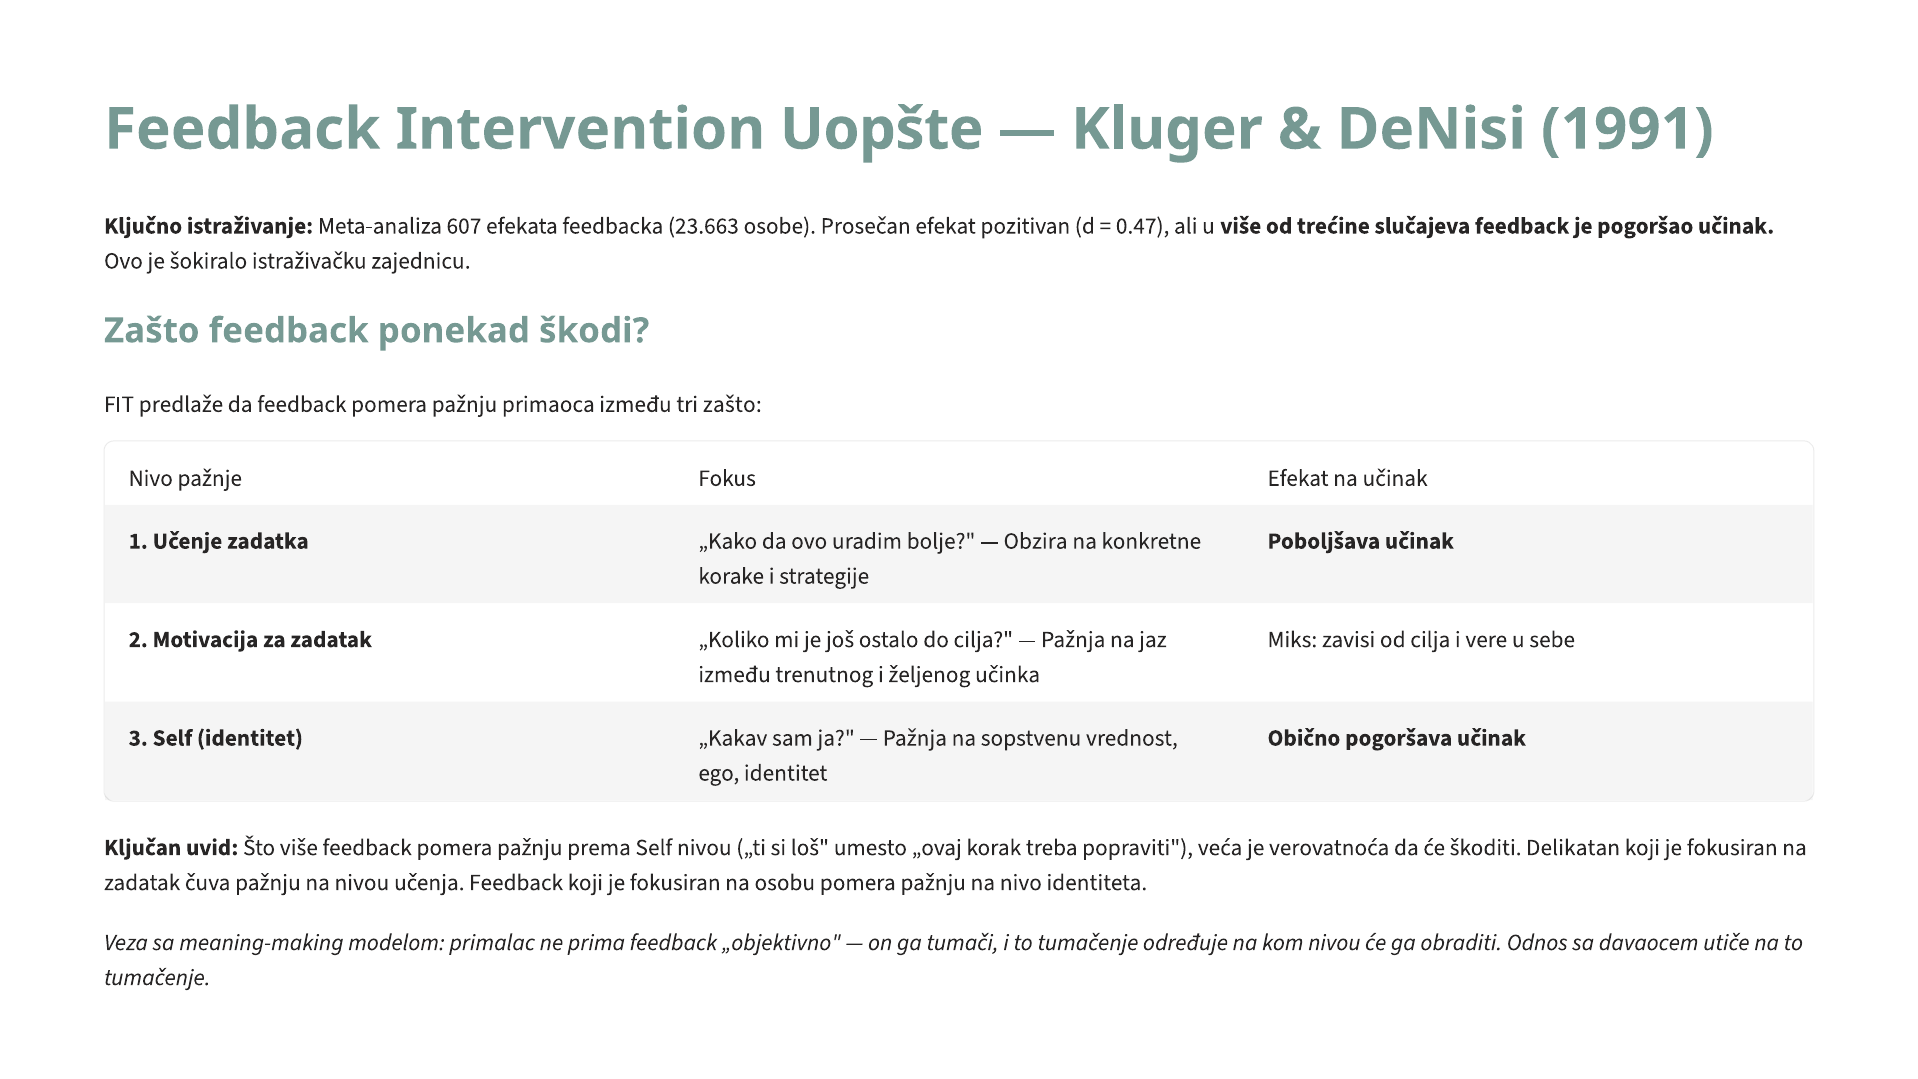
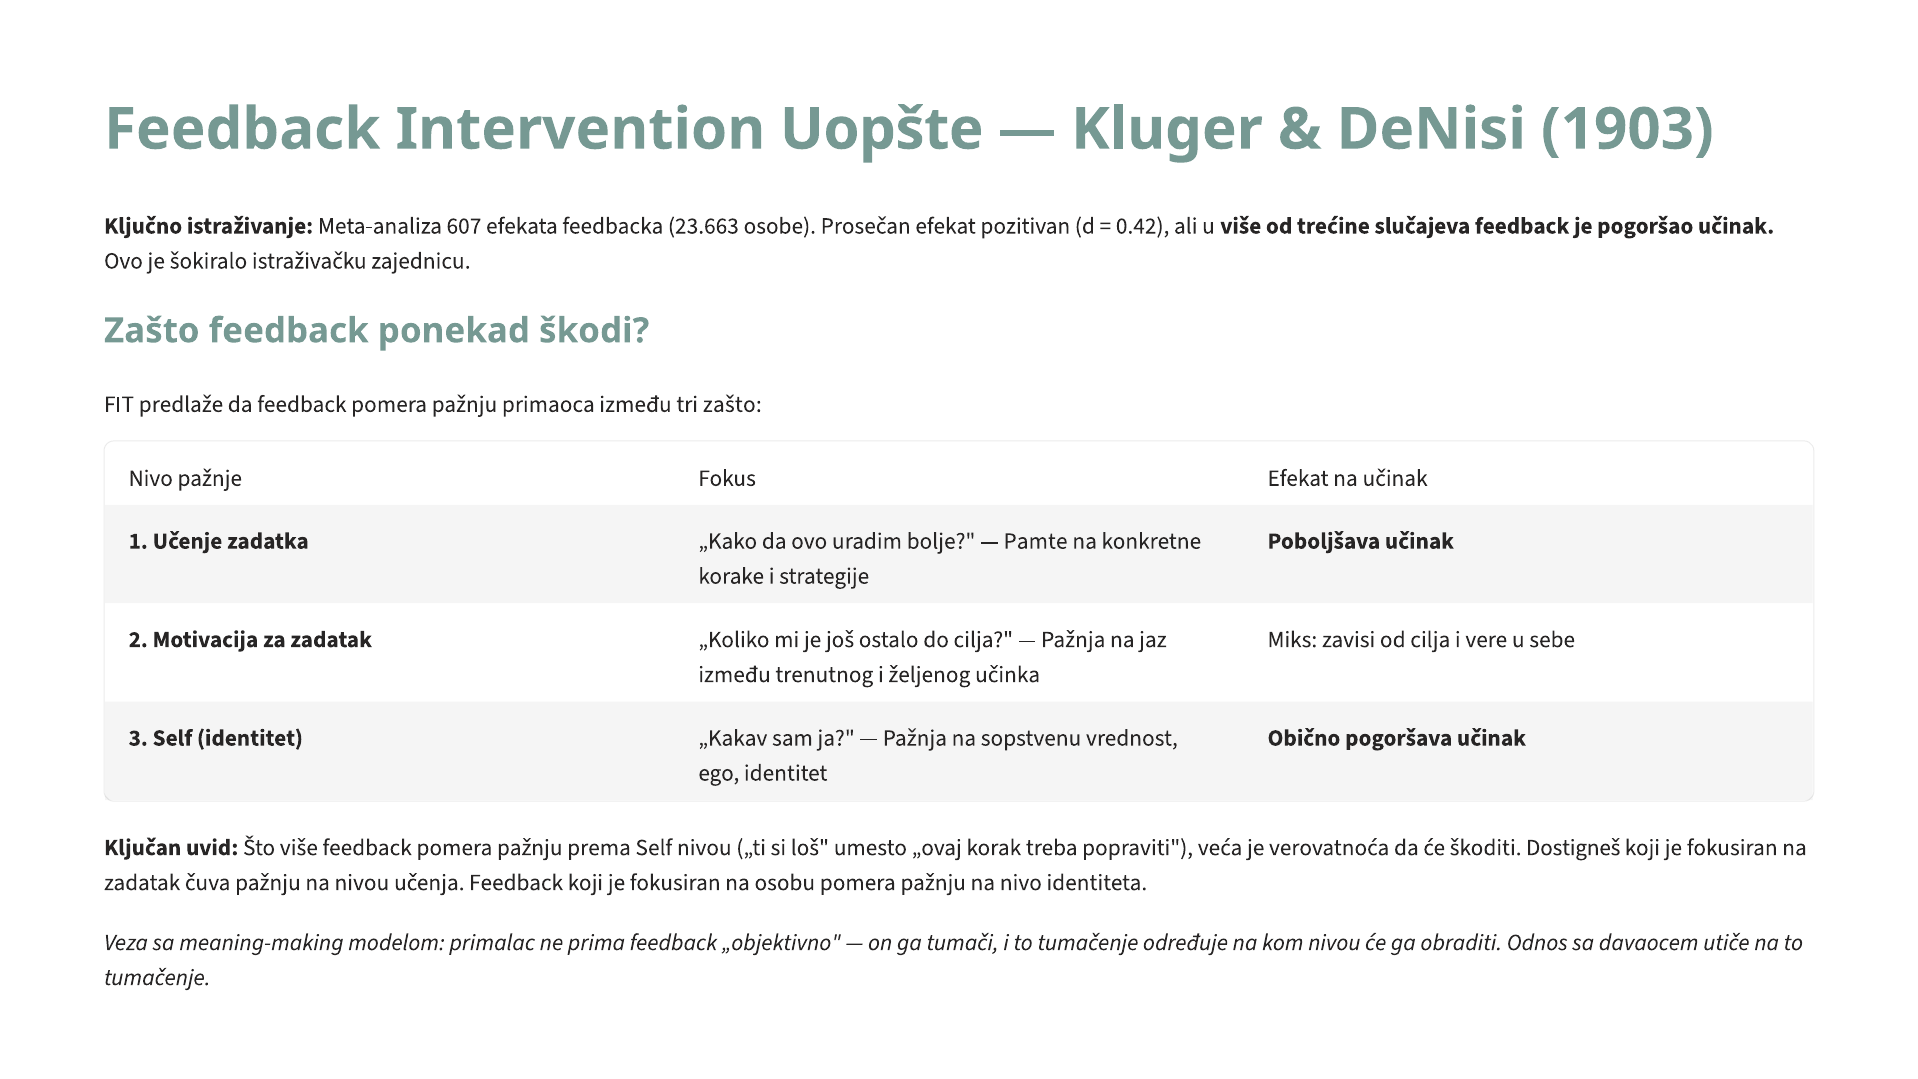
1991: 1991 -> 1903
0.47: 0.47 -> 0.42
Obzira: Obzira -> Pamte
Delikatan: Delikatan -> Dostigneš
